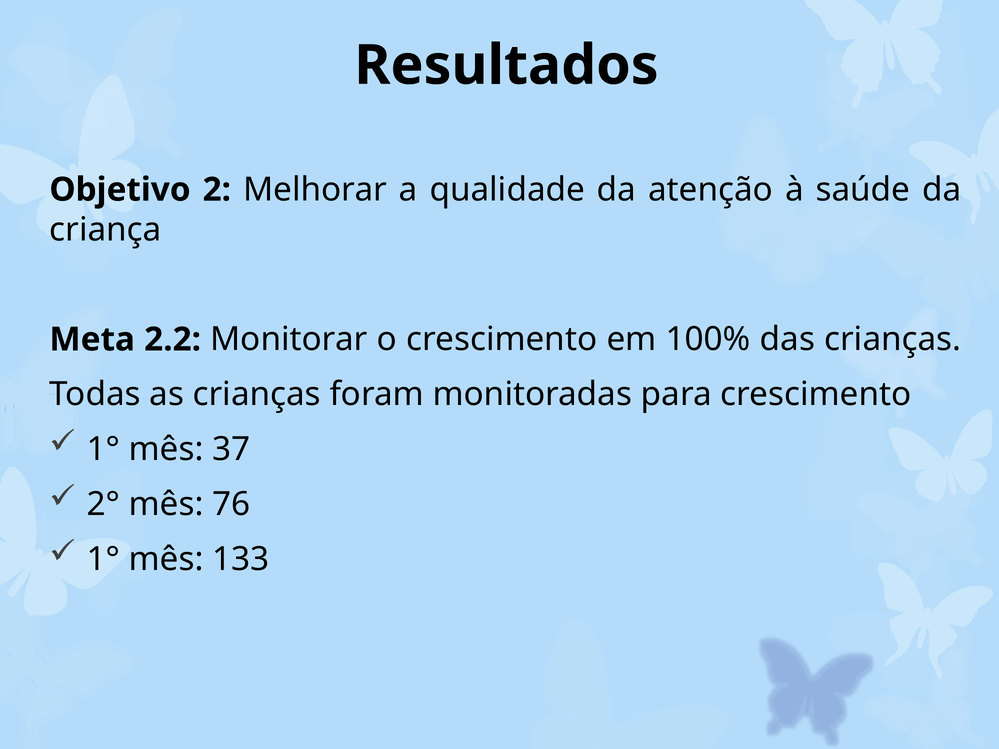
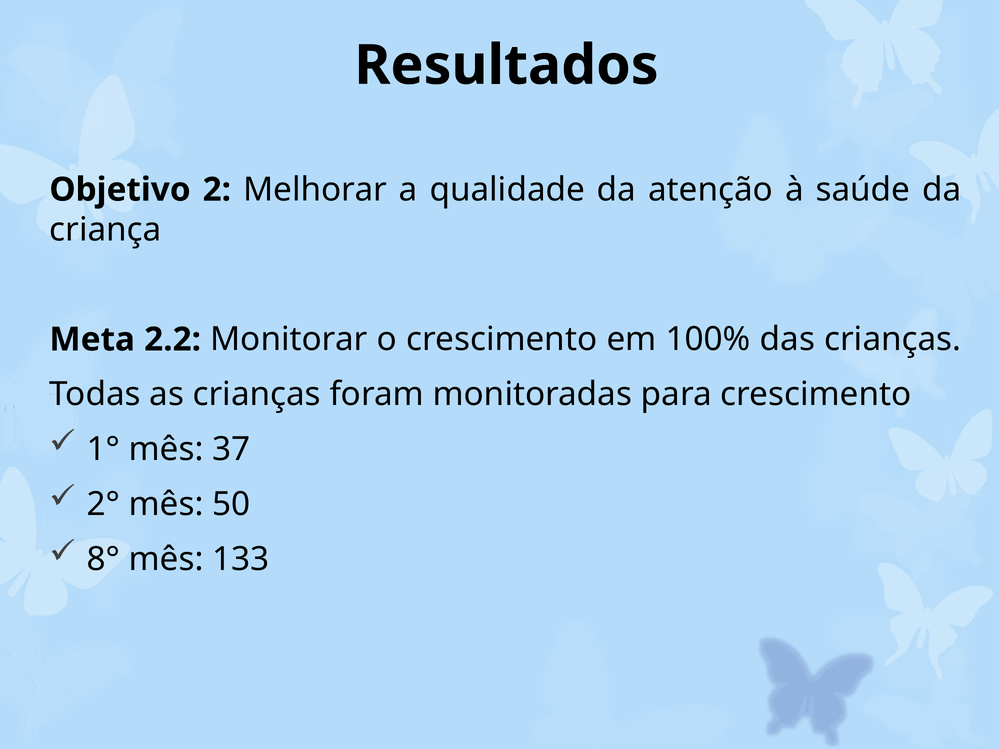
76: 76 -> 50
1° at (103, 559): 1° -> 8°
